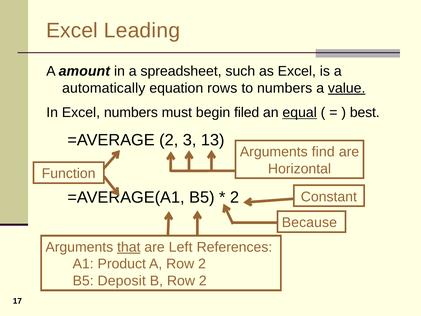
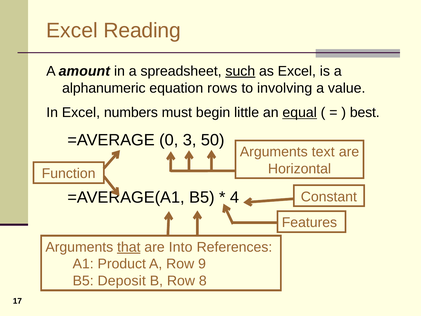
Leading: Leading -> Reading
such underline: none -> present
automatically: automatically -> alphanumeric
to numbers: numbers -> involving
value underline: present -> none
filed: filed -> little
=AVERAGE 2: 2 -> 0
13: 13 -> 50
find: find -> text
2 at (235, 197): 2 -> 4
Because: Because -> Features
Left: Left -> Into
A Row 2: 2 -> 9
B Row 2: 2 -> 8
